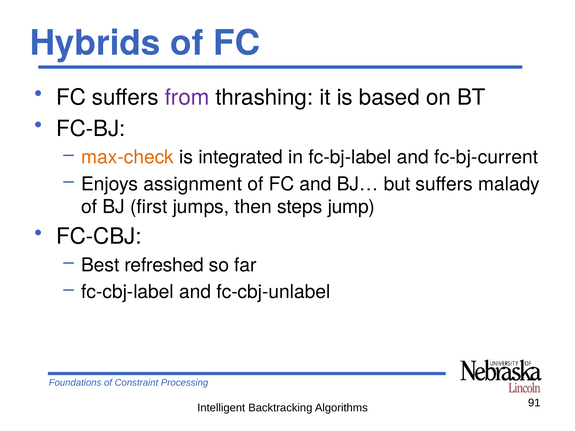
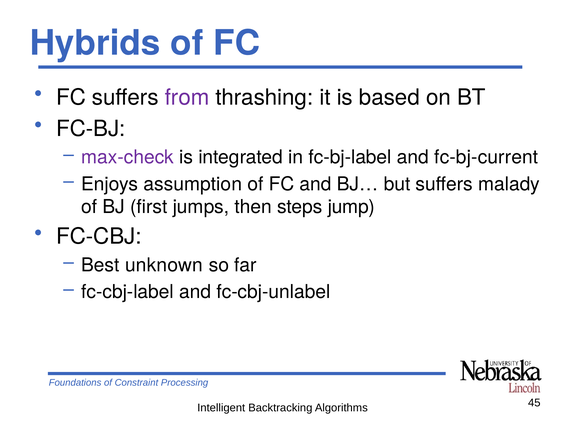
max-check colour: orange -> purple
assignment: assignment -> assumption
refreshed: refreshed -> unknown
91: 91 -> 45
